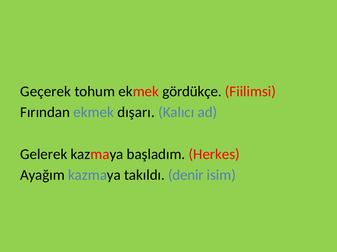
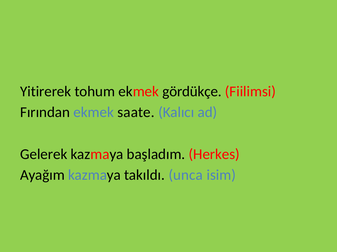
Geçerek: Geçerek -> Yitirerek
dışarı: dışarı -> saate
denir: denir -> unca
